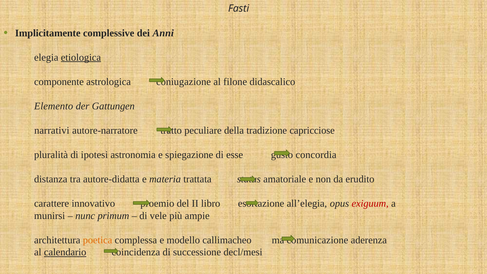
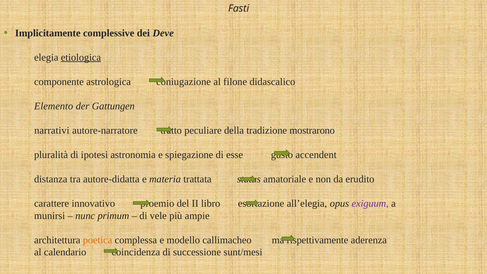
Anni: Anni -> Deve
capricciose: capricciose -> mostrarono
concordia: concordia -> accendent
exiguum colour: red -> purple
comunicazione: comunicazione -> rispettivamente
calendario underline: present -> none
decl/mesi: decl/mesi -> sunt/mesi
